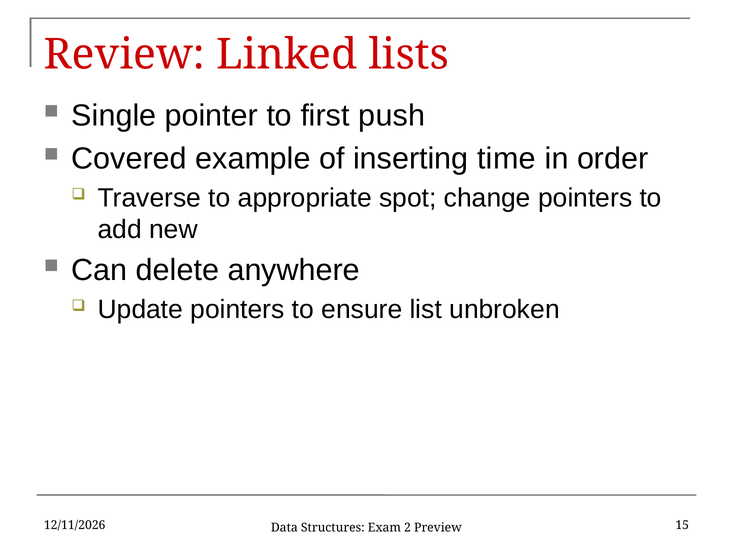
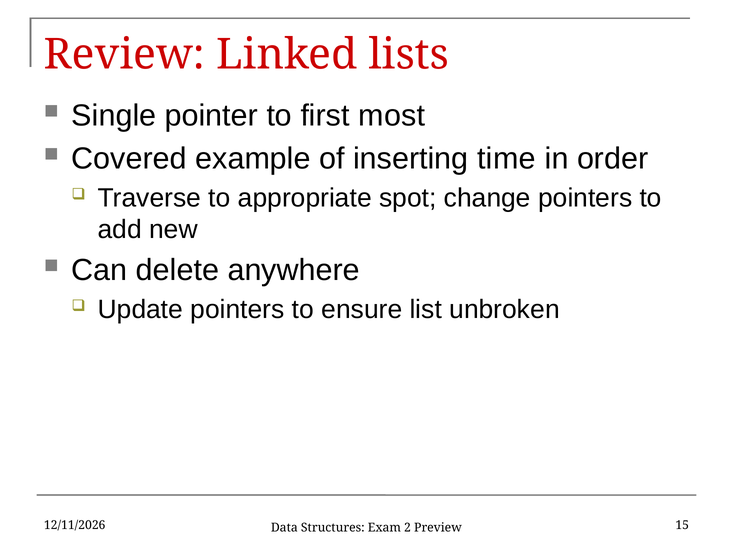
push: push -> most
